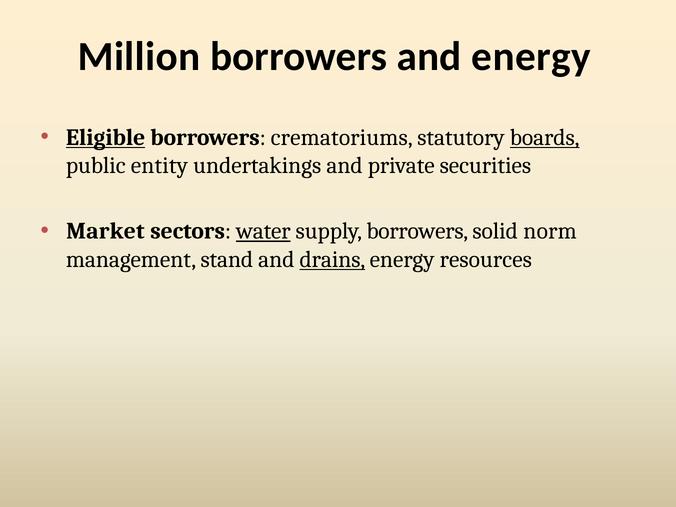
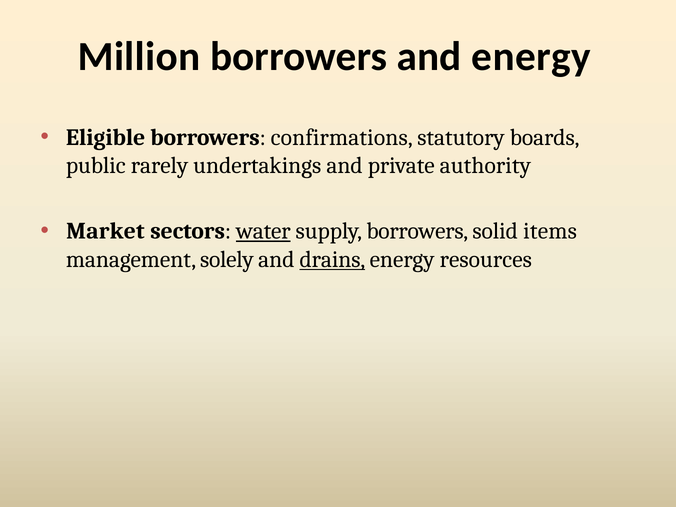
Eligible underline: present -> none
crematoriums: crematoriums -> confirmations
boards underline: present -> none
entity: entity -> rarely
securities: securities -> authority
norm: norm -> items
stand: stand -> solely
